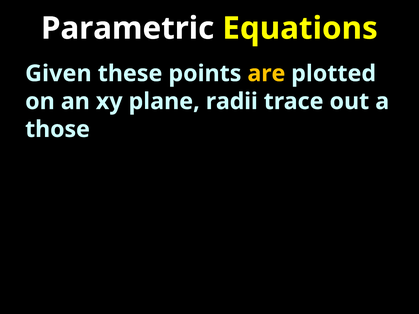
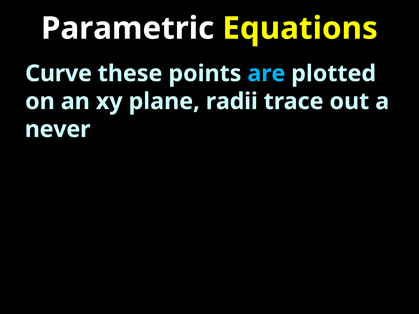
Given: Given -> Curve
are colour: yellow -> light blue
those: those -> never
